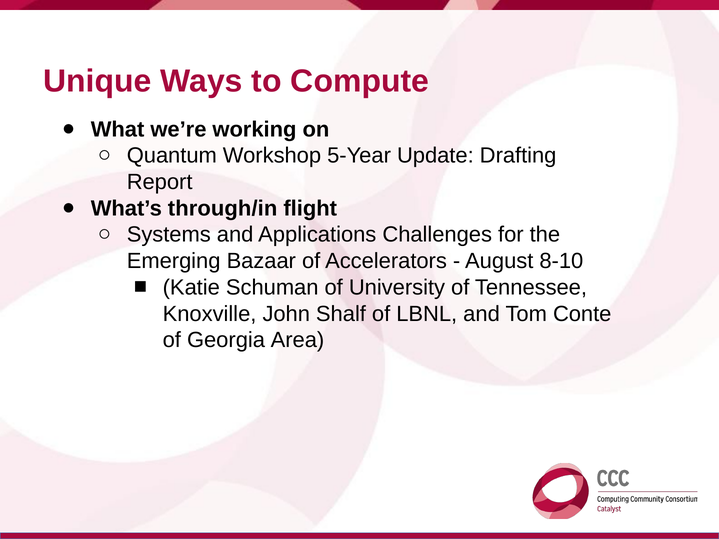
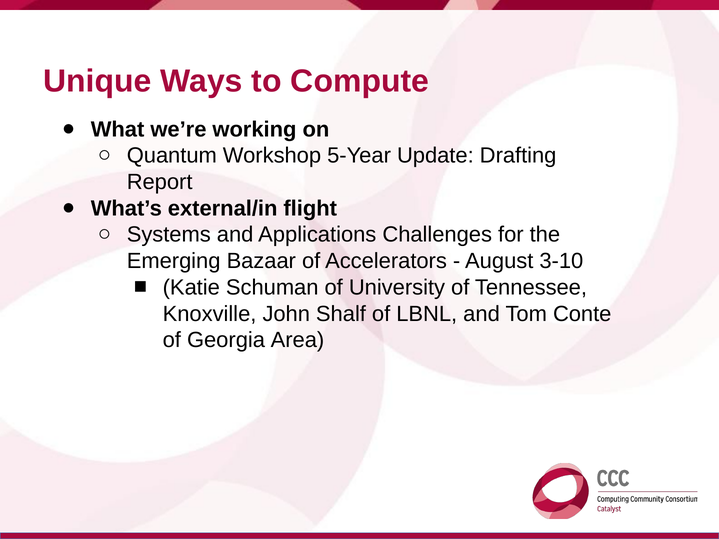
through/in: through/in -> external/in
8-10: 8-10 -> 3-10
